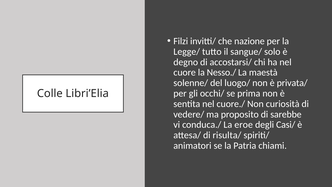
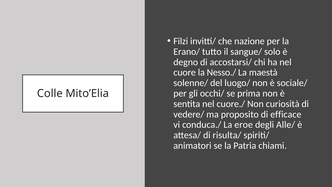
Legge/: Legge/ -> Erano/
privata/: privata/ -> sociale/
Libri’Elia: Libri’Elia -> Mito’Elia
sarebbe: sarebbe -> efficace
Casi/: Casi/ -> Alle/
